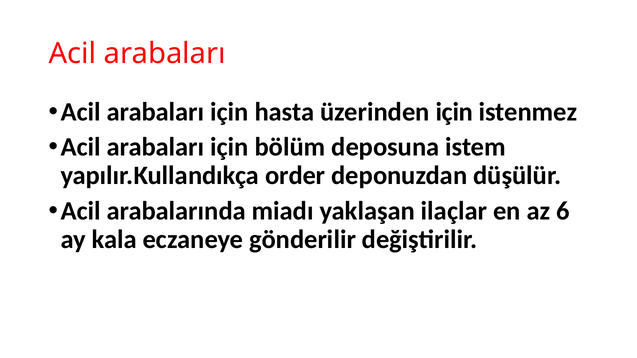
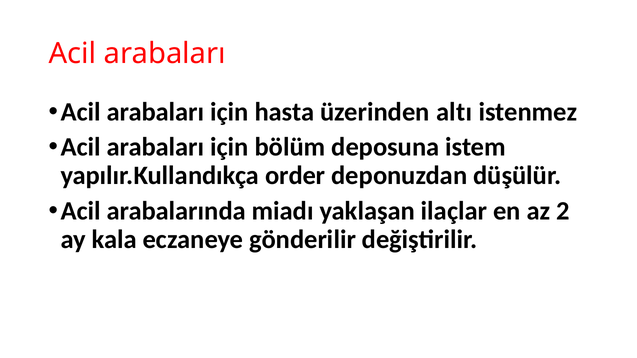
üzerinden için: için -> altı
6: 6 -> 2
